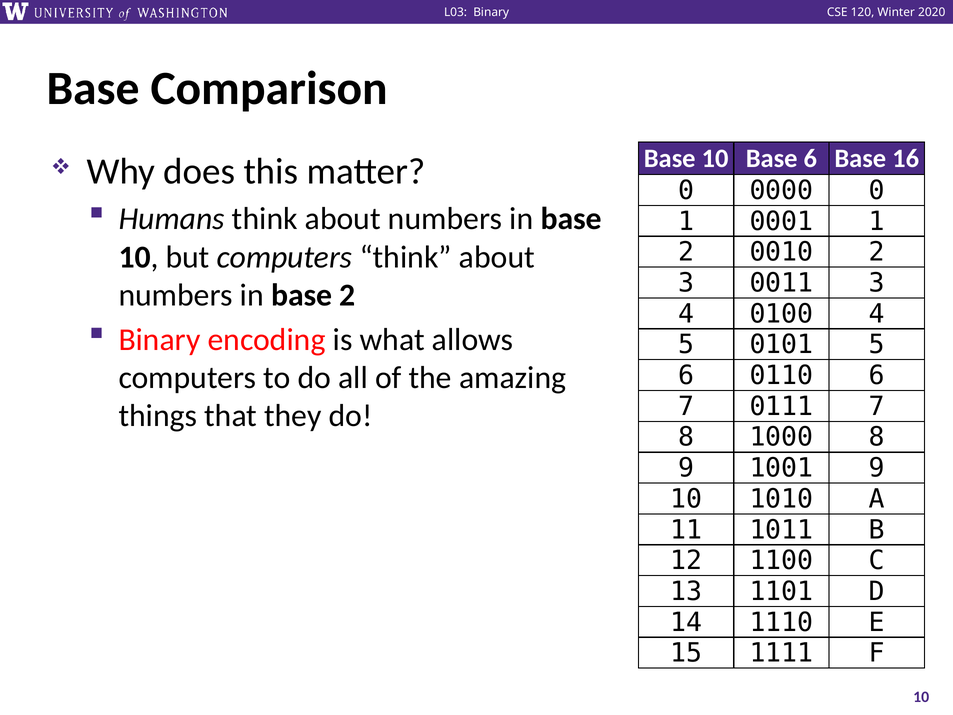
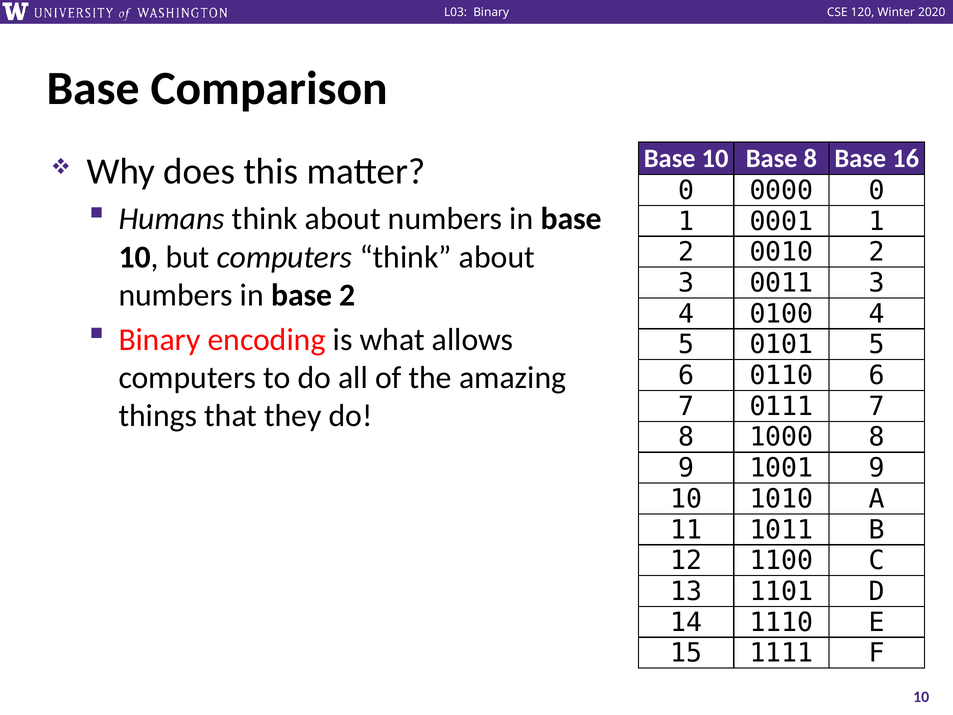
Base 6: 6 -> 8
